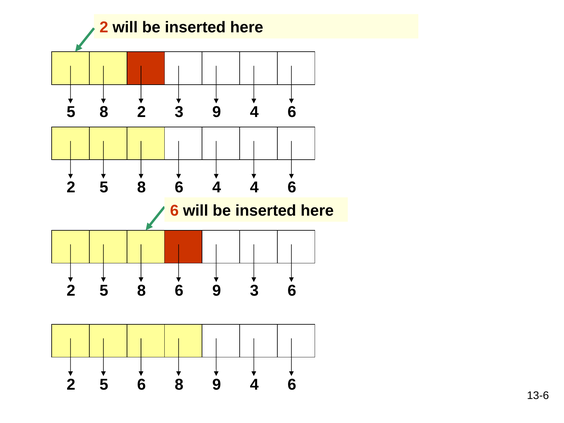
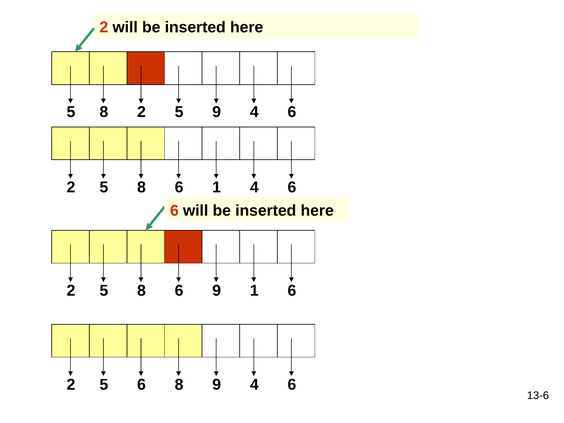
8 2 3: 3 -> 5
6 4: 4 -> 1
9 3: 3 -> 1
